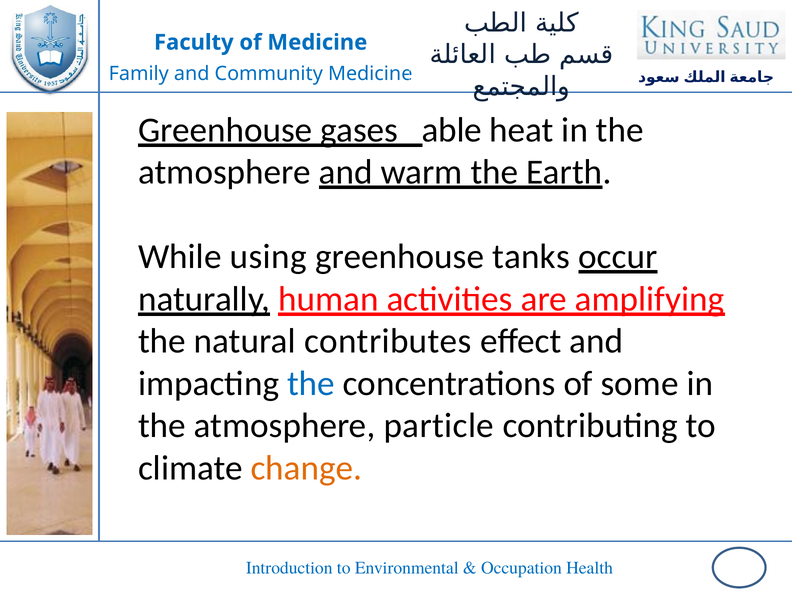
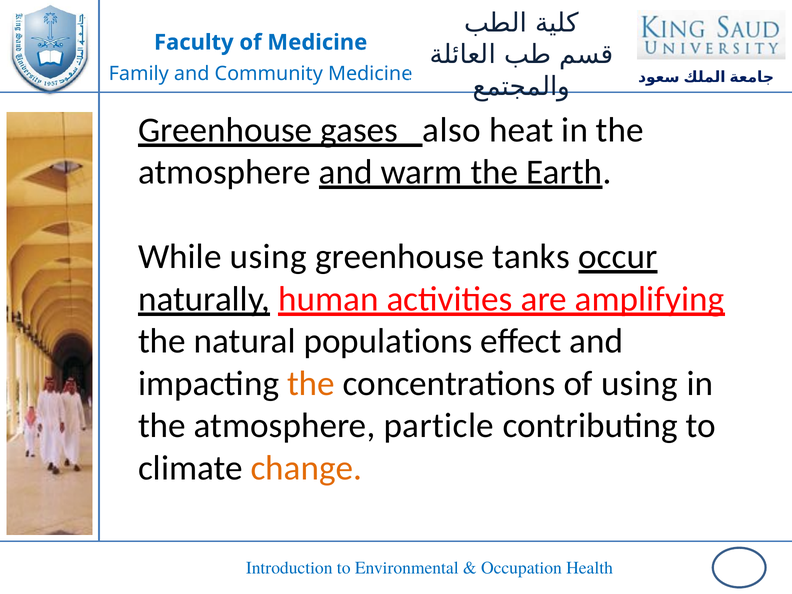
able: able -> also
contributes: contributes -> populations
the at (311, 384) colour: blue -> orange
of some: some -> using
